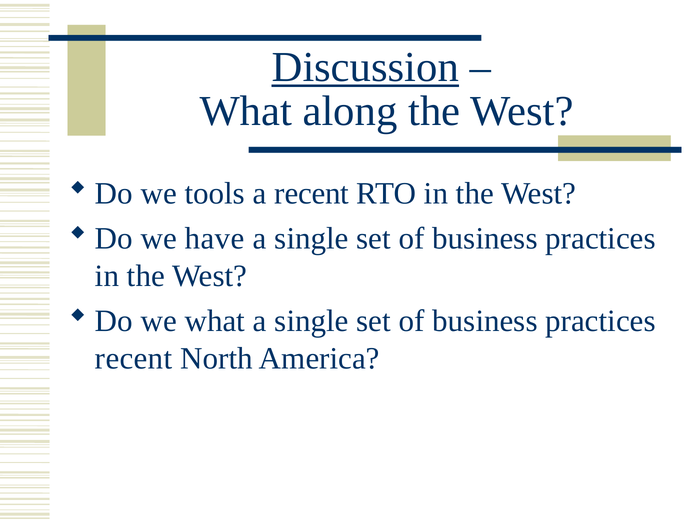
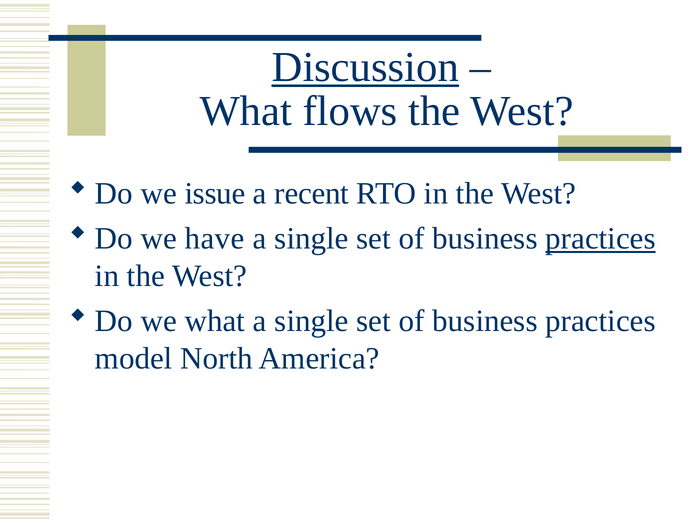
along: along -> flows
tools: tools -> issue
practices at (600, 239) underline: none -> present
recent at (134, 358): recent -> model
